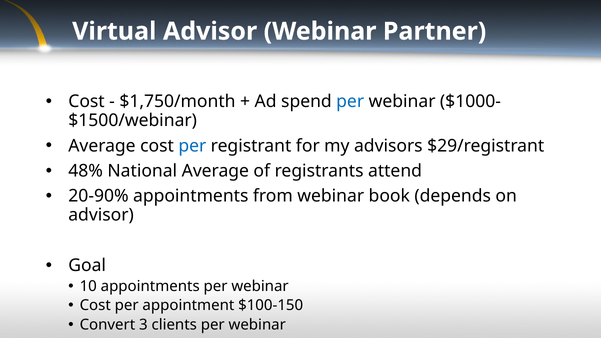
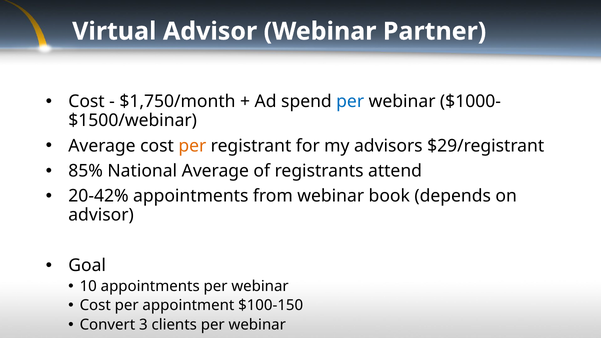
per at (192, 146) colour: blue -> orange
48%: 48% -> 85%
20-90%: 20-90% -> 20-42%
